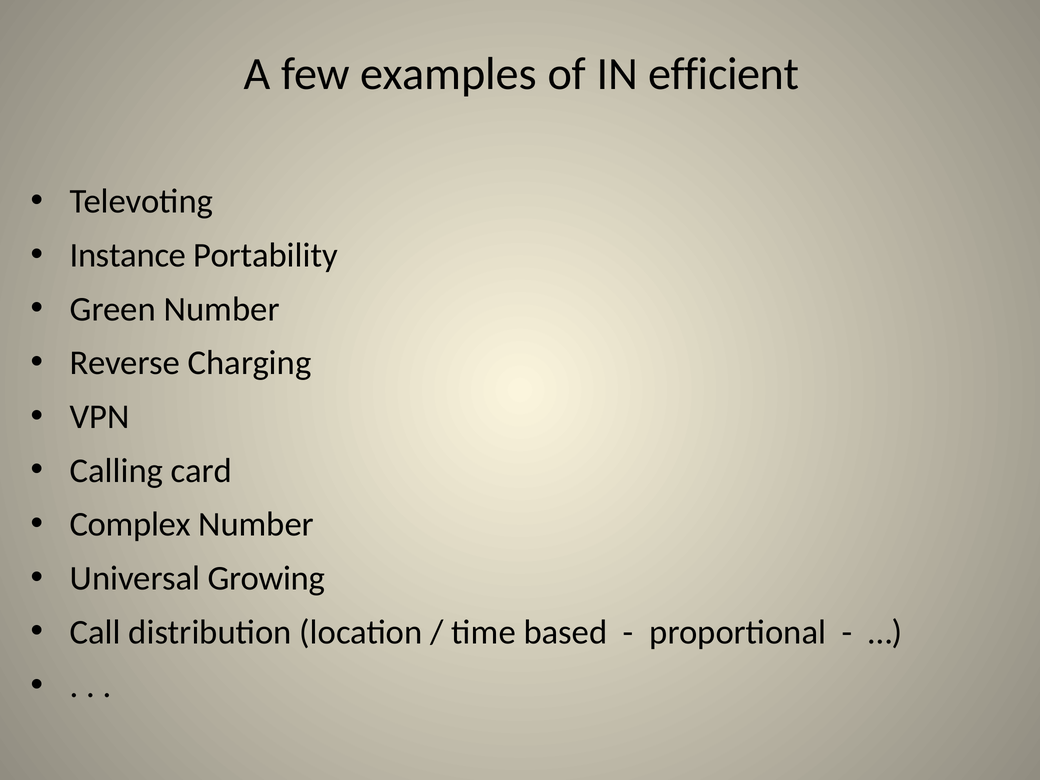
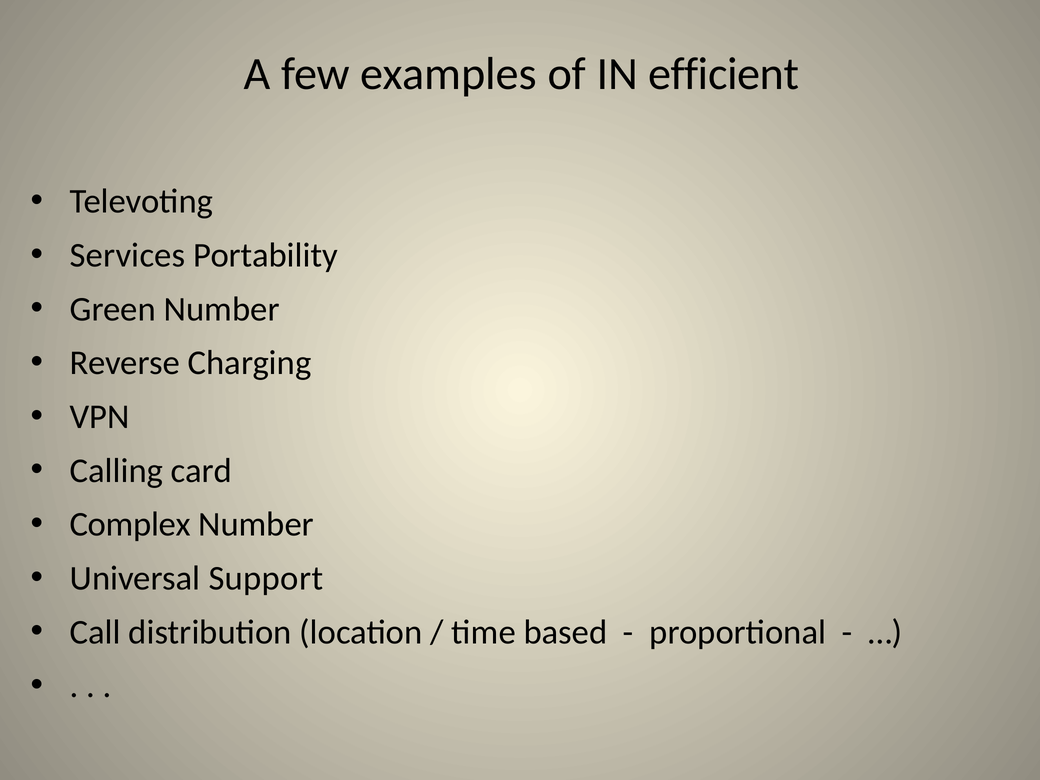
Instance: Instance -> Services
Growing: Growing -> Support
